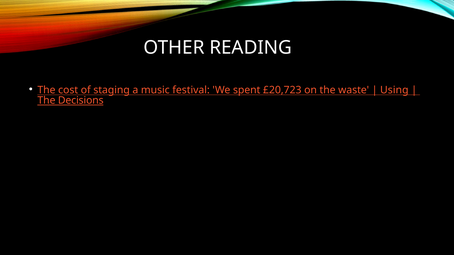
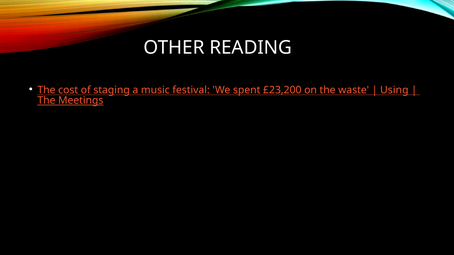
£20,723: £20,723 -> £23,200
Decisions: Decisions -> Meetings
